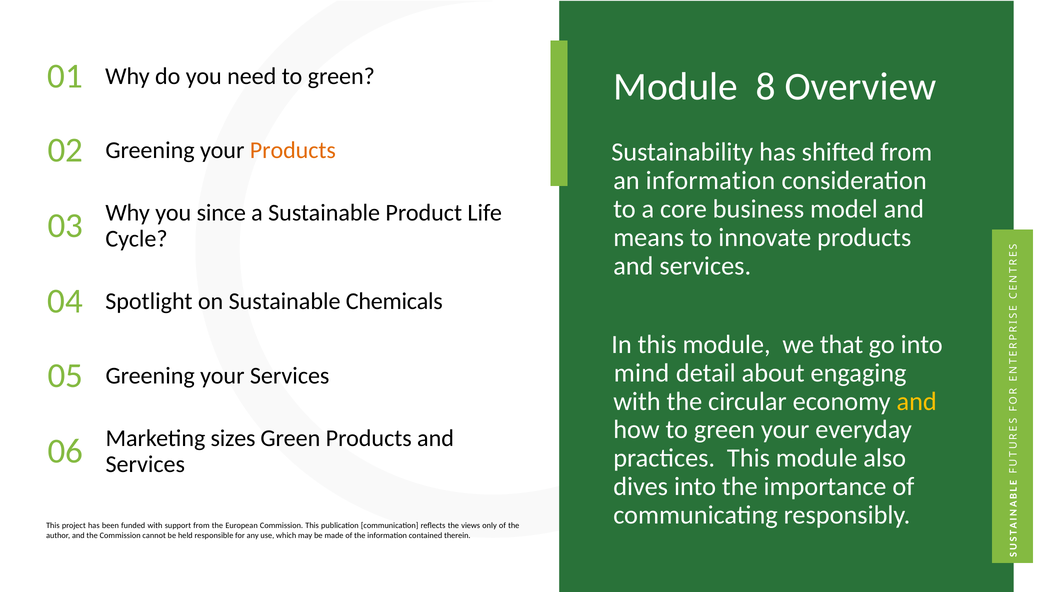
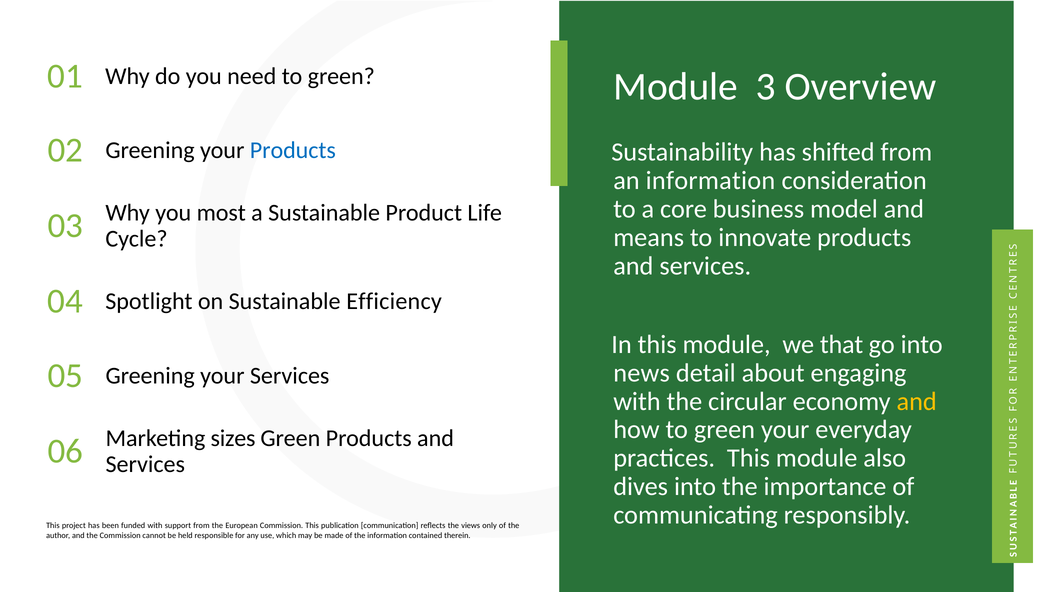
8: 8 -> 3
Products at (293, 150) colour: orange -> blue
since: since -> most
Chemicals: Chemicals -> Efficiency
mind: mind -> news
